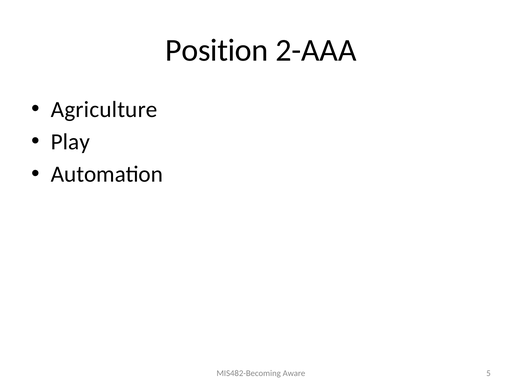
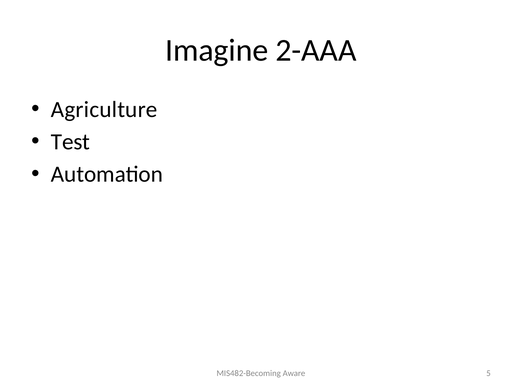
Position: Position -> Imagine
Play: Play -> Test
